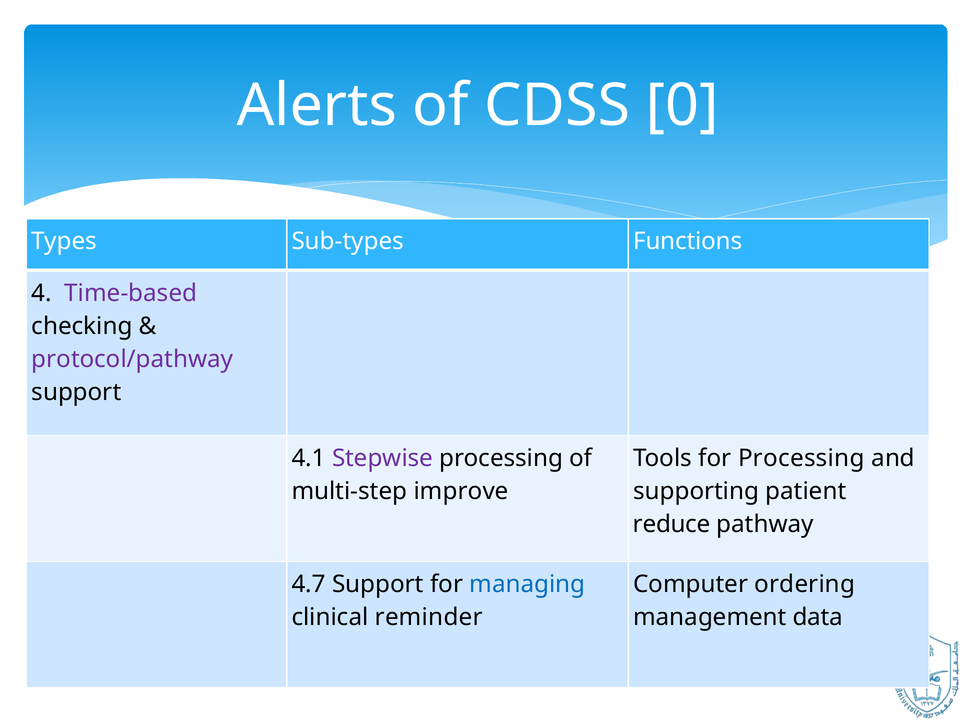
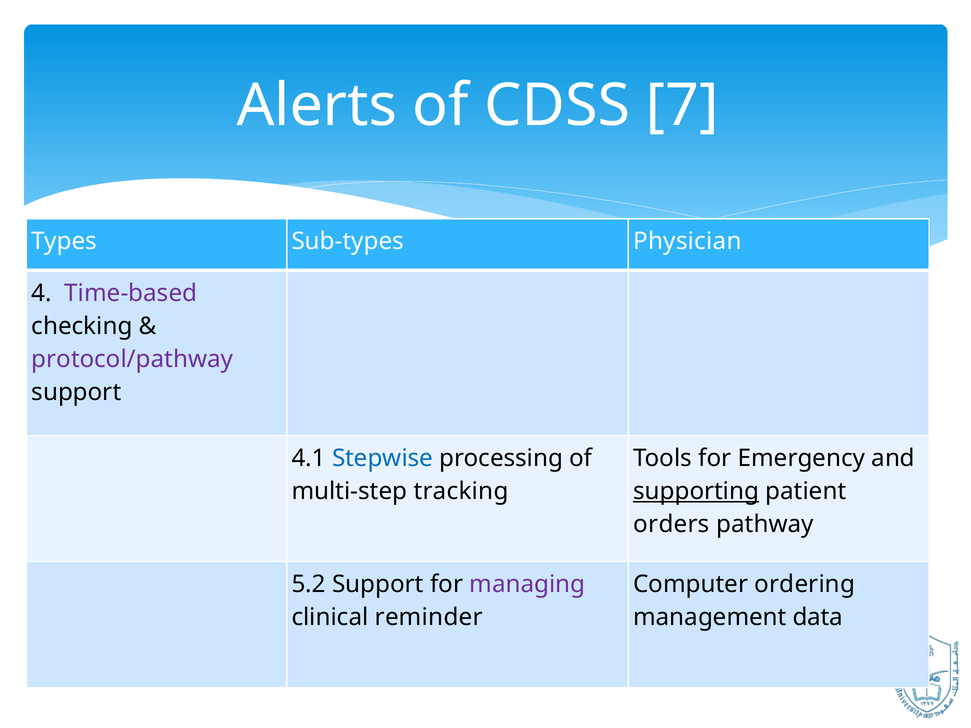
0: 0 -> 7
Functions: Functions -> Physician
Stepwise colour: purple -> blue
for Processing: Processing -> Emergency
improve: improve -> tracking
supporting underline: none -> present
reduce: reduce -> orders
4.7: 4.7 -> 5.2
managing colour: blue -> purple
